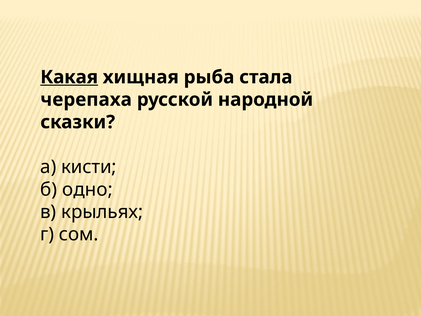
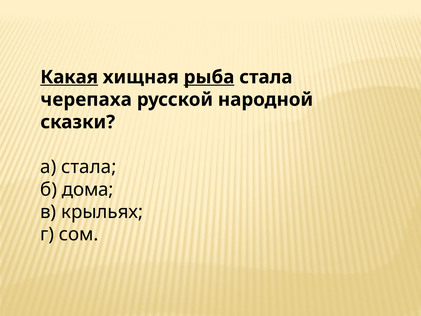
рыба underline: none -> present
а кисти: кисти -> стала
одно: одно -> дома
